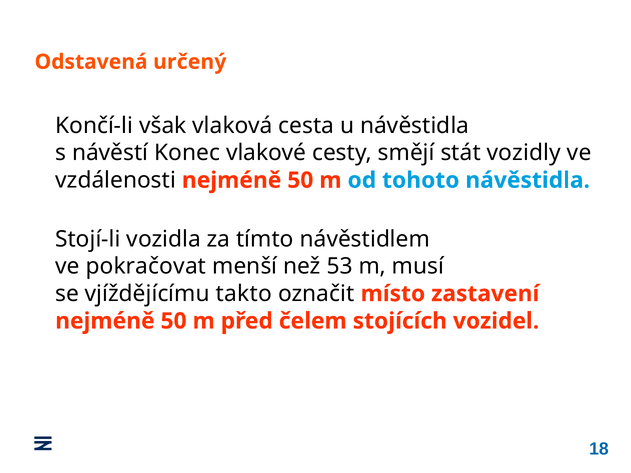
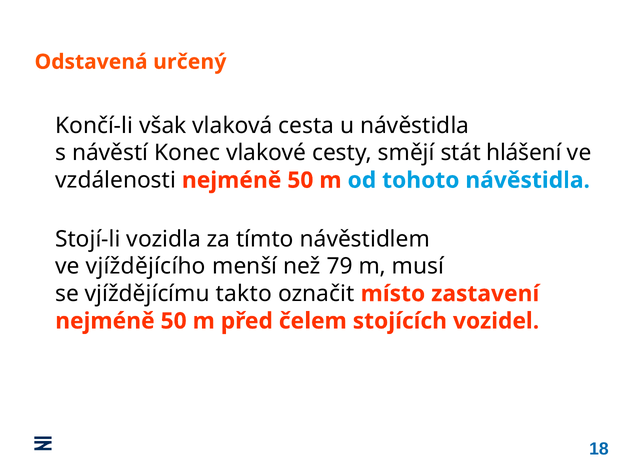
vozidly: vozidly -> hlášení
pokračovat: pokračovat -> vjíždějícího
53: 53 -> 79
